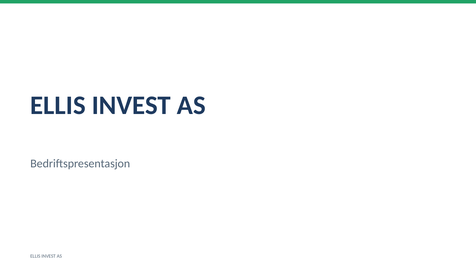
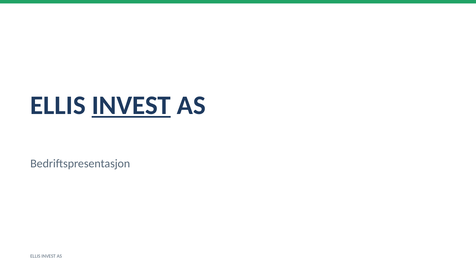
INVEST at (131, 106) underline: none -> present
